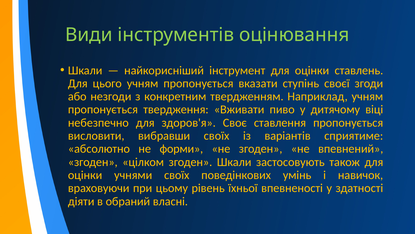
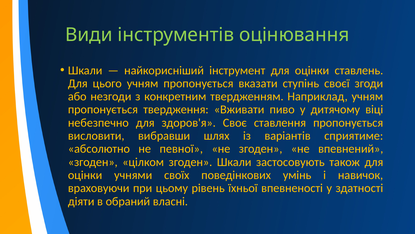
вибравши своїх: своїх -> шлях
форми: форми -> певної
